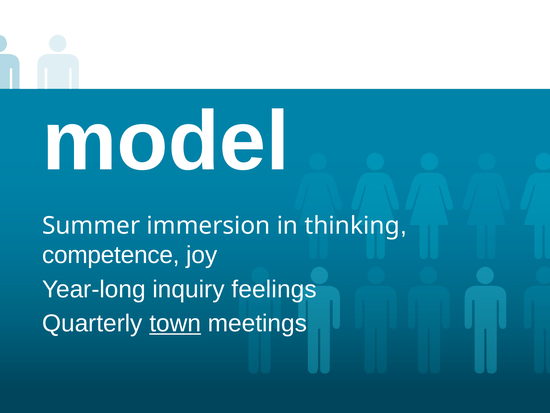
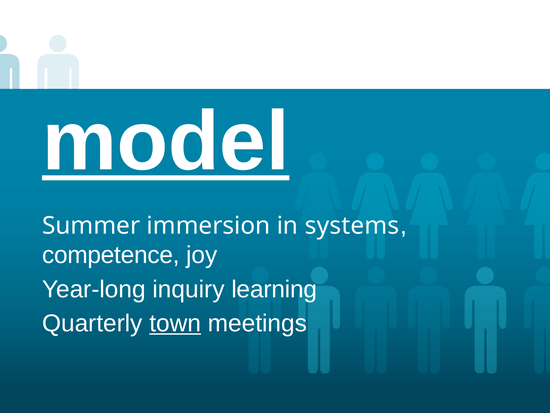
model underline: none -> present
thinking: thinking -> systems
feelings: feelings -> learning
